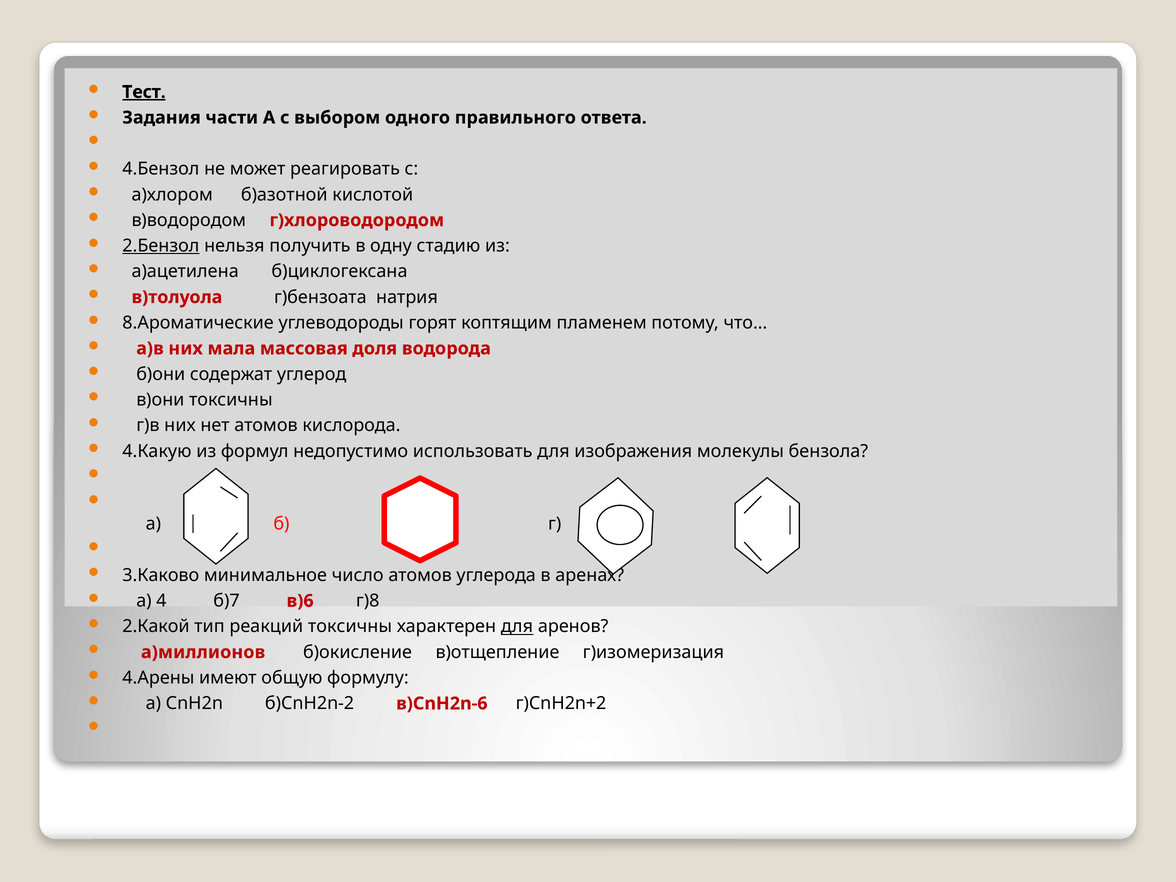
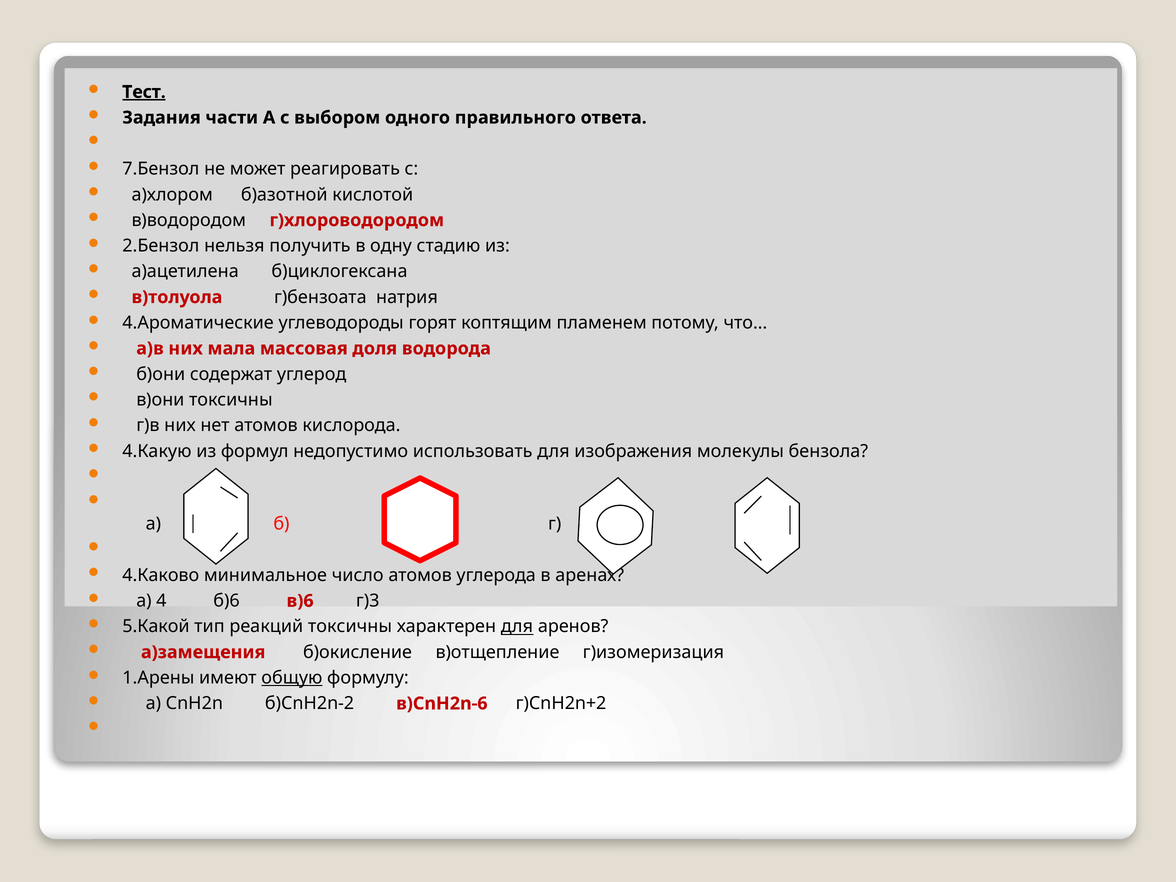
4.Бензол: 4.Бензол -> 7.Бензол
2.Бензол underline: present -> none
8.Ароматические: 8.Ароматические -> 4.Ароматические
3.Каково: 3.Каково -> 4.Каково
б)7: б)7 -> б)6
г)8: г)8 -> г)3
2.Какой: 2.Какой -> 5.Какой
а)миллионов: а)миллионов -> а)замещения
4.Арены: 4.Арены -> 1.Арены
общую underline: none -> present
